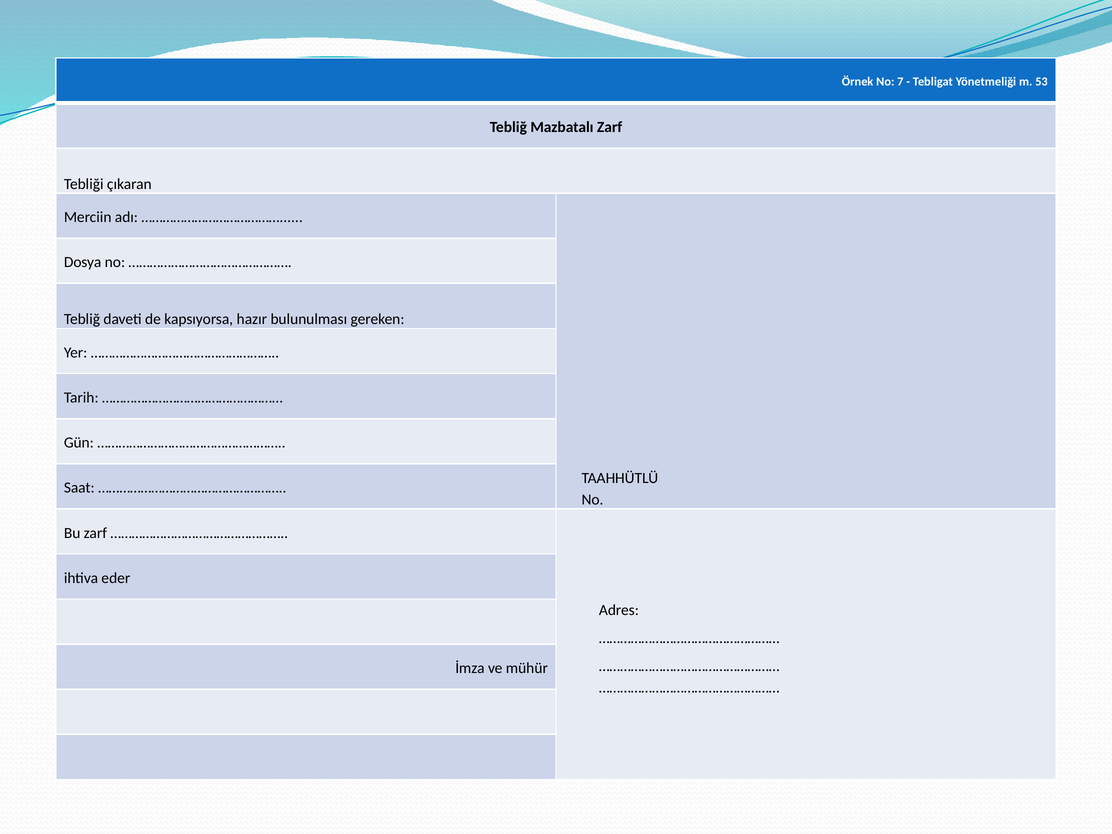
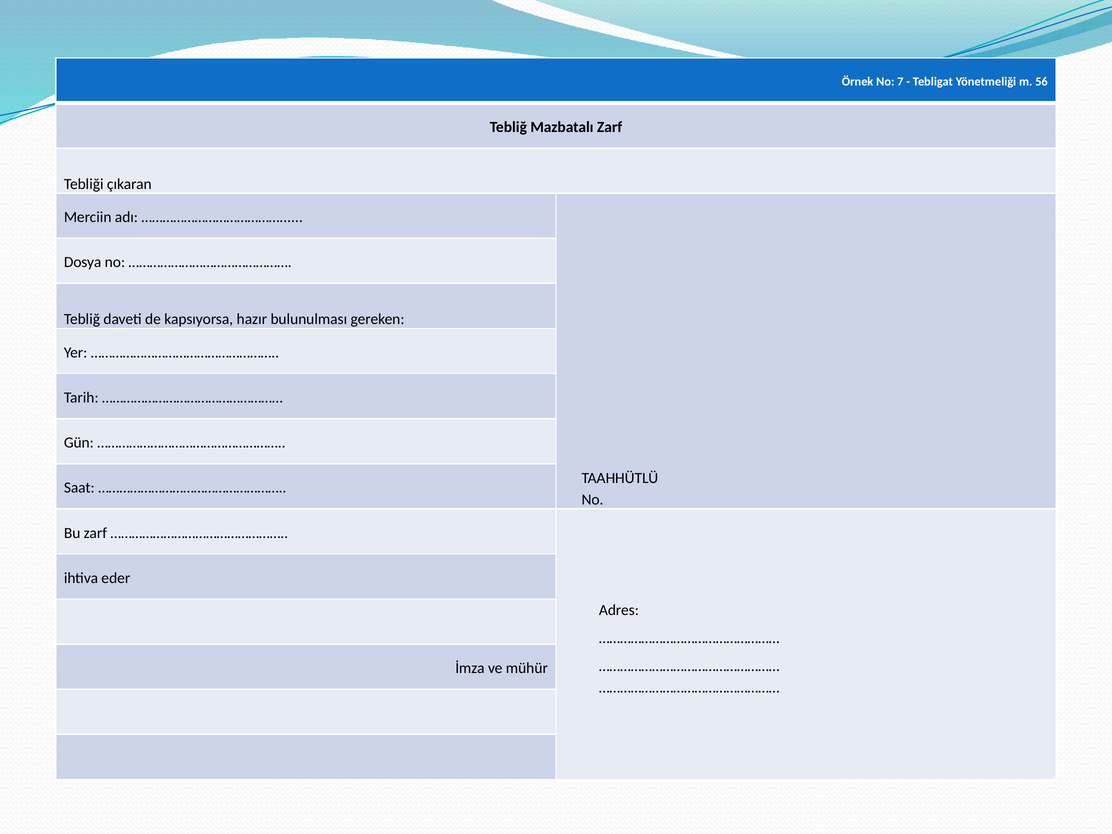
53: 53 -> 56
